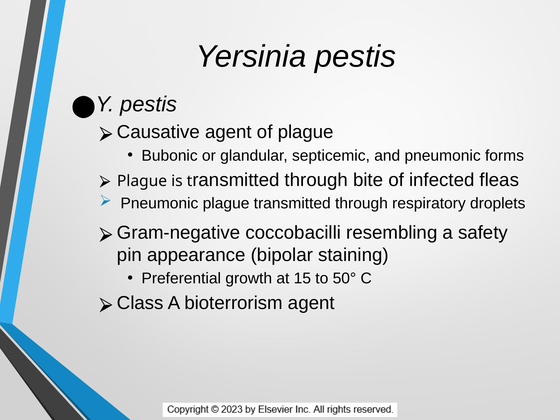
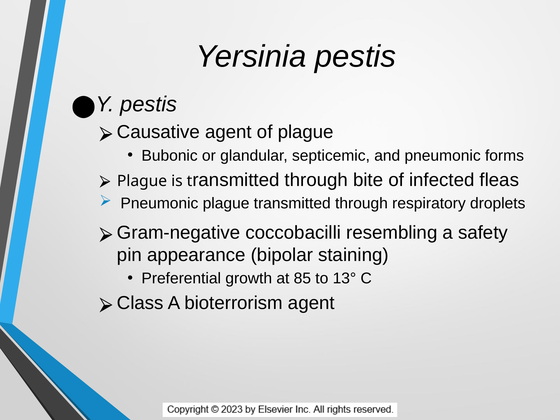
15: 15 -> 85
50°: 50° -> 13°
